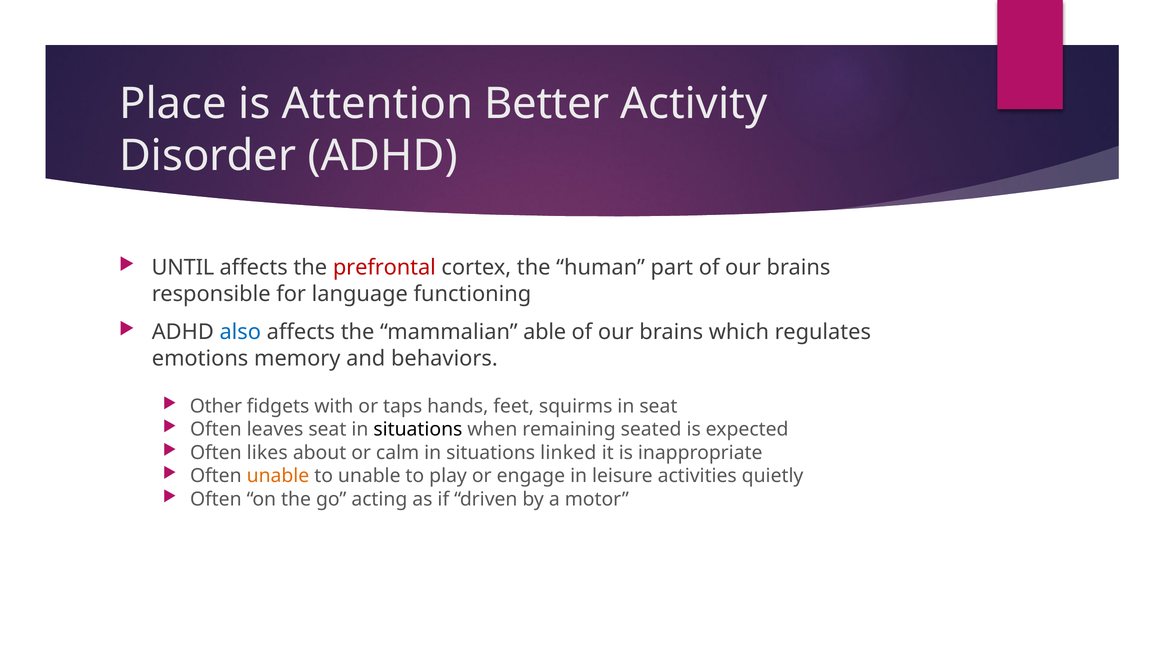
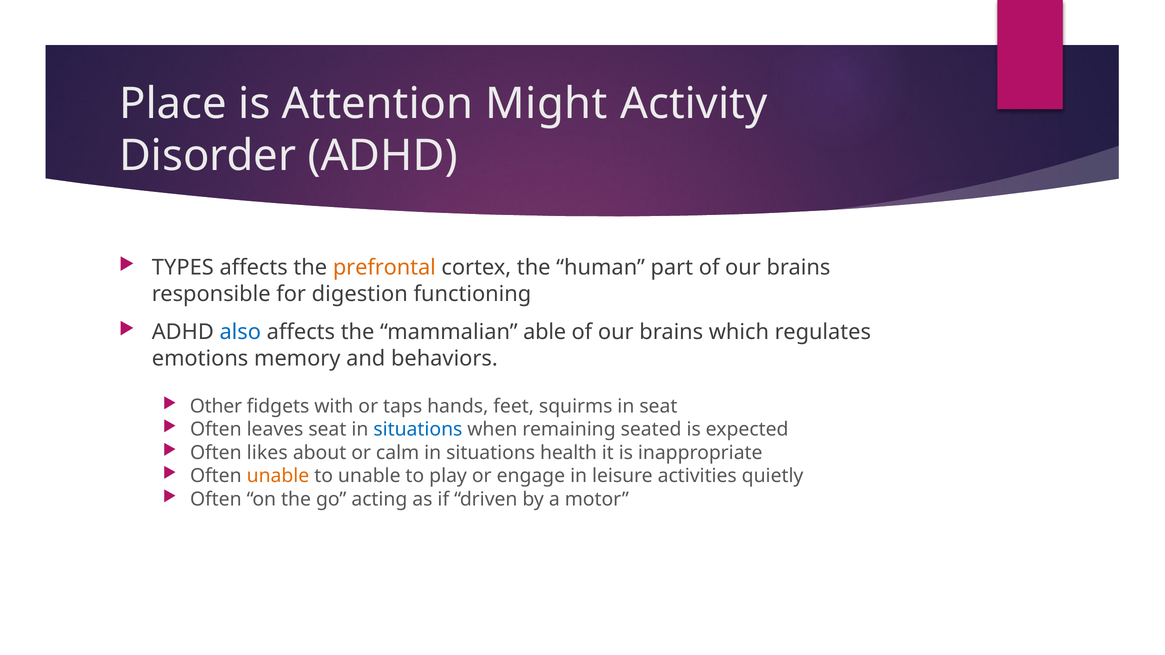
Better: Better -> Might
UNTIL: UNTIL -> TYPES
prefrontal colour: red -> orange
language: language -> digestion
situations at (418, 430) colour: black -> blue
linked: linked -> health
